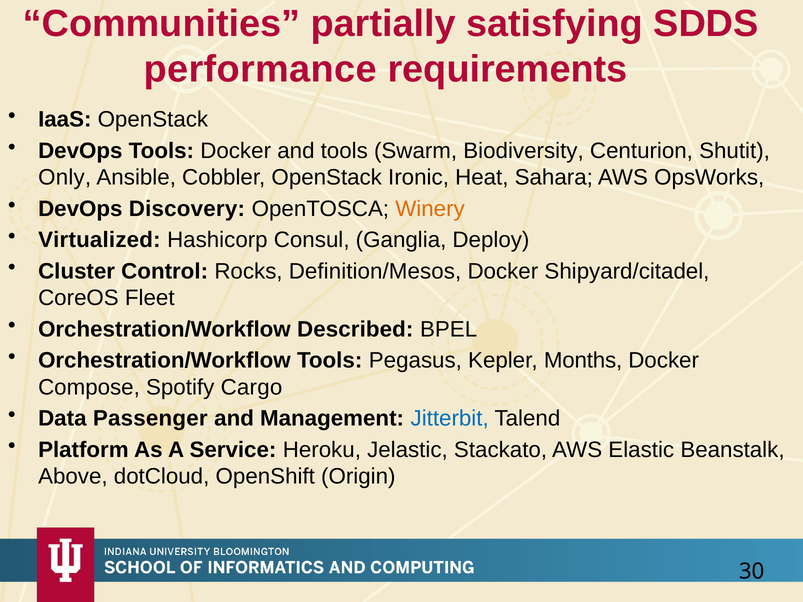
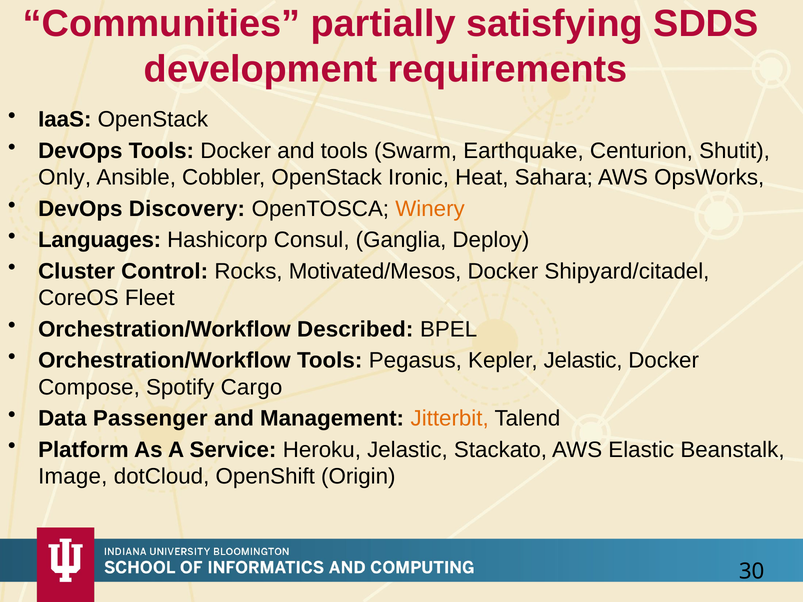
performance: performance -> development
Biodiversity: Biodiversity -> Earthquake
Virtualized: Virtualized -> Languages
Definition/Mesos: Definition/Mesos -> Motivated/Mesos
Kepler Months: Months -> Jelastic
Jitterbit colour: blue -> orange
Above: Above -> Image
